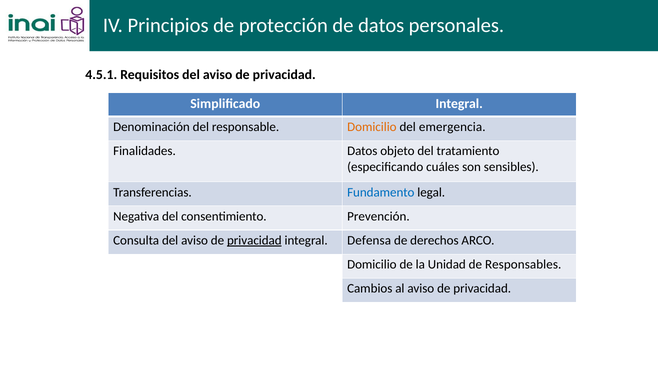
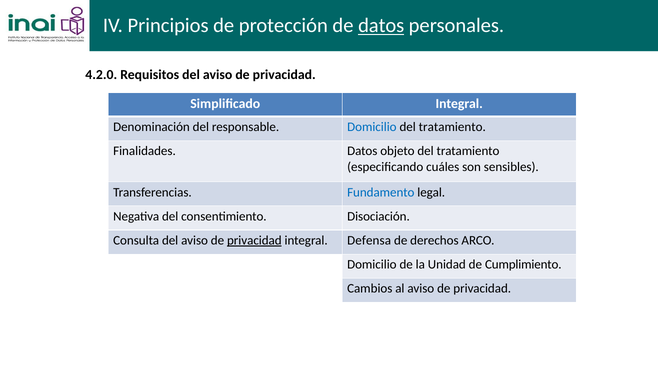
datos at (381, 26) underline: none -> present
4.5.1: 4.5.1 -> 4.2.0
Domicilio at (372, 127) colour: orange -> blue
emergencia at (452, 127): emergencia -> tratamiento
Prevención: Prevención -> Disociación
Responsables: Responsables -> Cumplimiento
